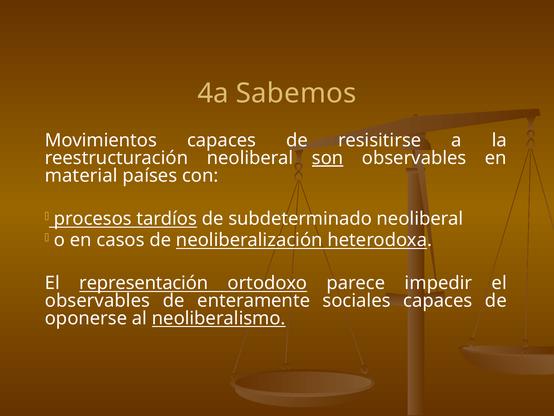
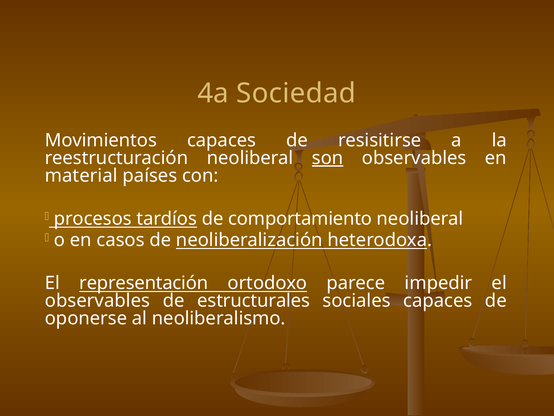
Sabemos: Sabemos -> Sociedad
subdeterminado: subdeterminado -> comportamiento
enteramente: enteramente -> estructurales
neoliberalismo underline: present -> none
